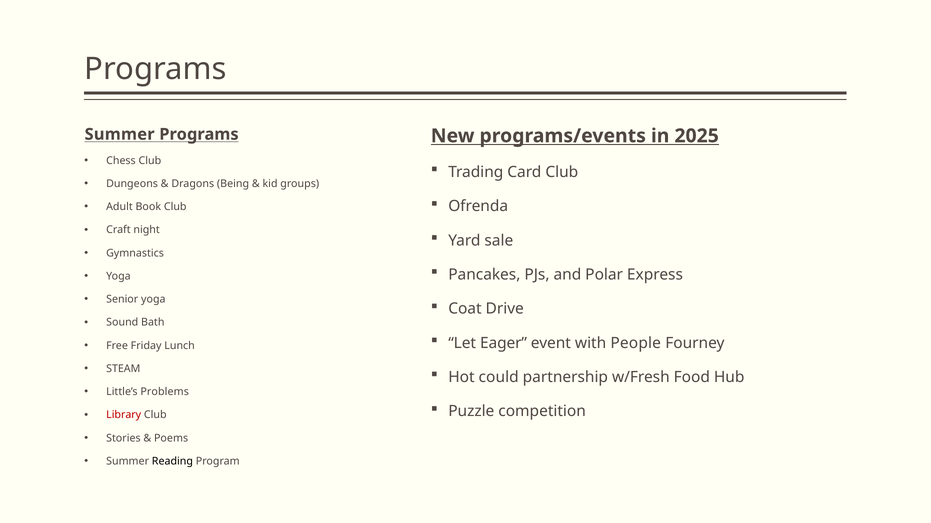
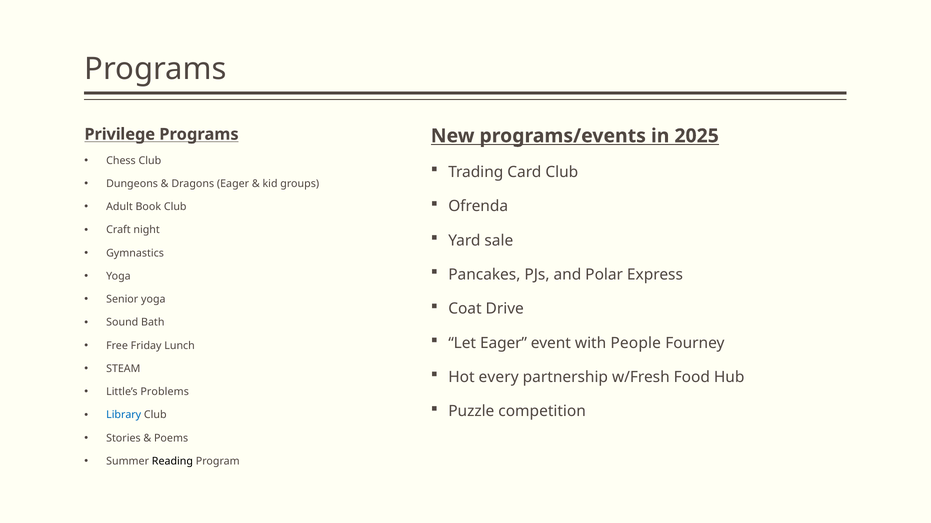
Summer at (120, 134): Summer -> Privilege
Dragons Being: Being -> Eager
could: could -> every
Library colour: red -> blue
